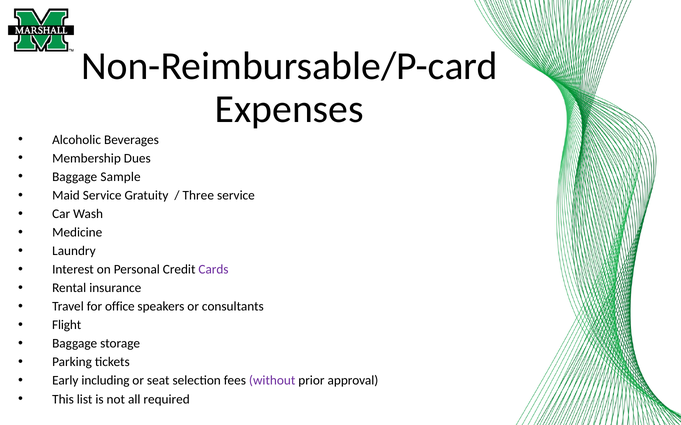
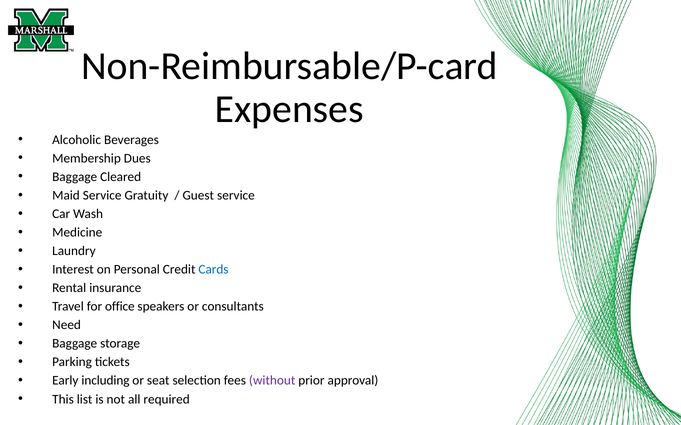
Sample: Sample -> Cleared
Three: Three -> Guest
Cards colour: purple -> blue
Flight: Flight -> Need
